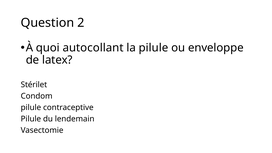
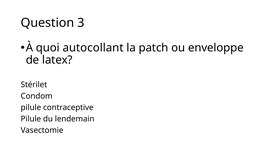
2: 2 -> 3
la pilule: pilule -> patch
